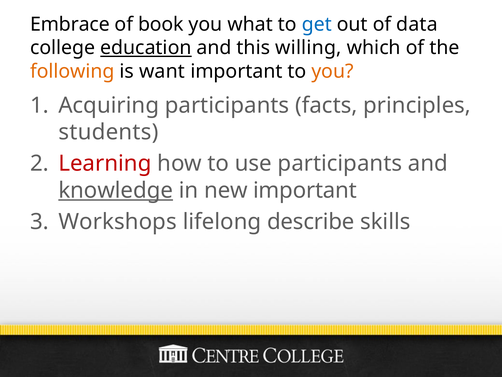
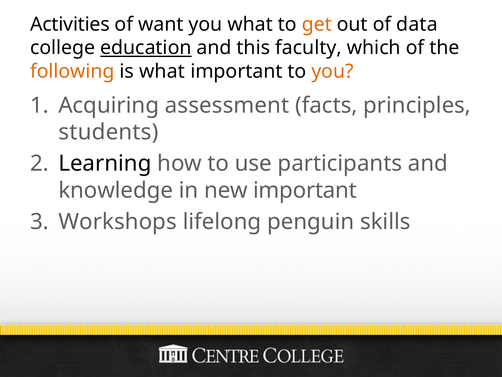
Embrace: Embrace -> Activities
book: book -> want
get colour: blue -> orange
willing: willing -> faculty
is want: want -> what
Acquiring participants: participants -> assessment
Learning colour: red -> black
knowledge underline: present -> none
describe: describe -> penguin
